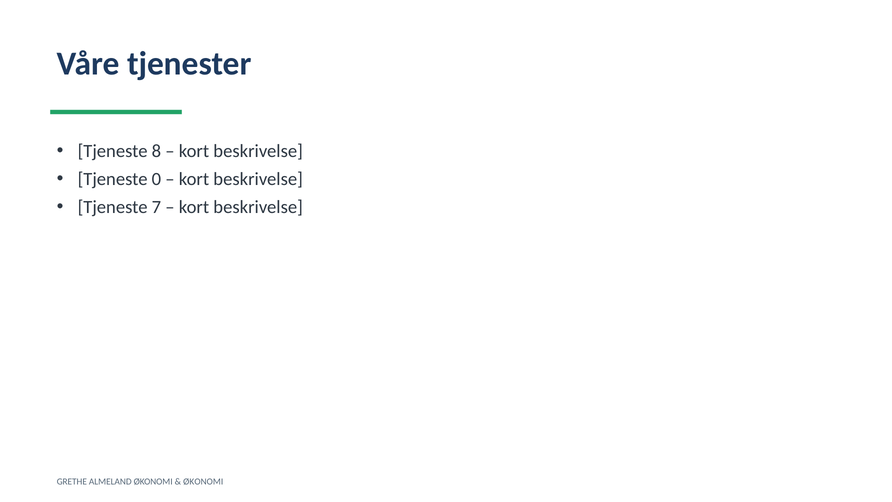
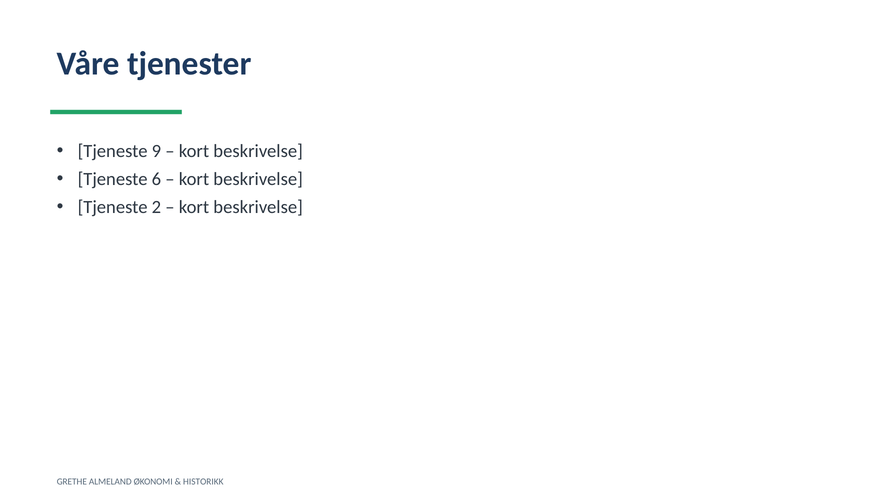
8: 8 -> 9
0: 0 -> 6
7: 7 -> 2
ØKONOMI at (203, 481): ØKONOMI -> HISTORIKK
